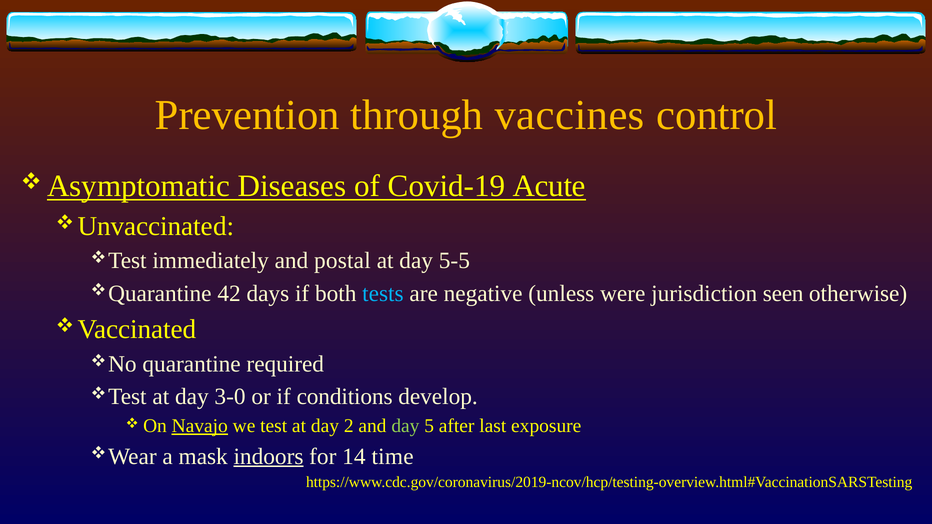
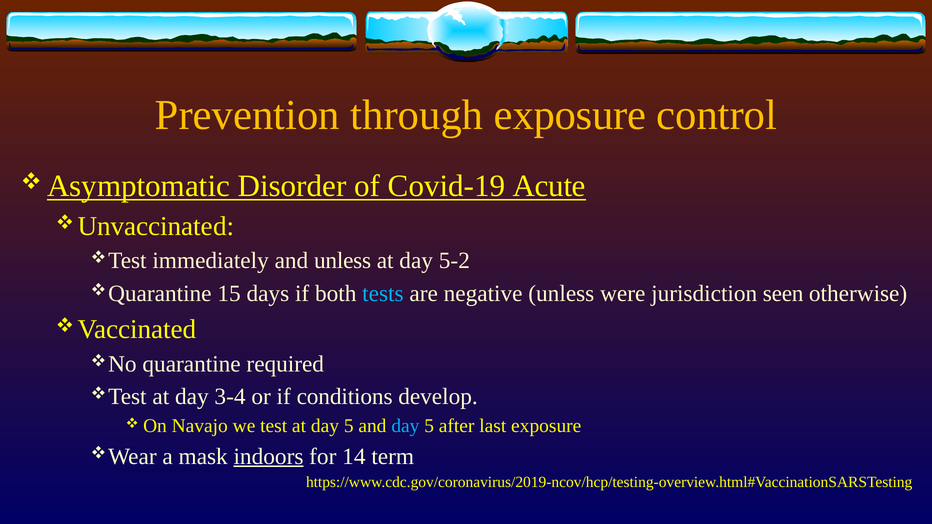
through vaccines: vaccines -> exposure
Diseases: Diseases -> Disorder
and postal: postal -> unless
5-5: 5-5 -> 5-2
42: 42 -> 15
3-0: 3-0 -> 3-4
Navajo underline: present -> none
at day 2: 2 -> 5
day at (405, 426) colour: light green -> light blue
time: time -> term
